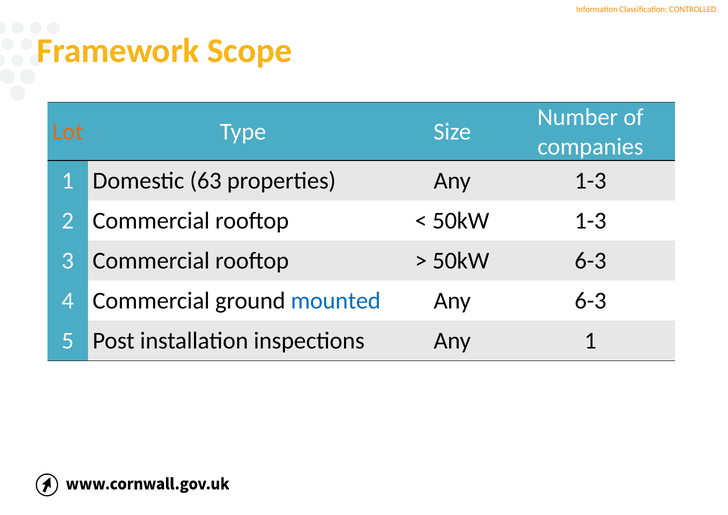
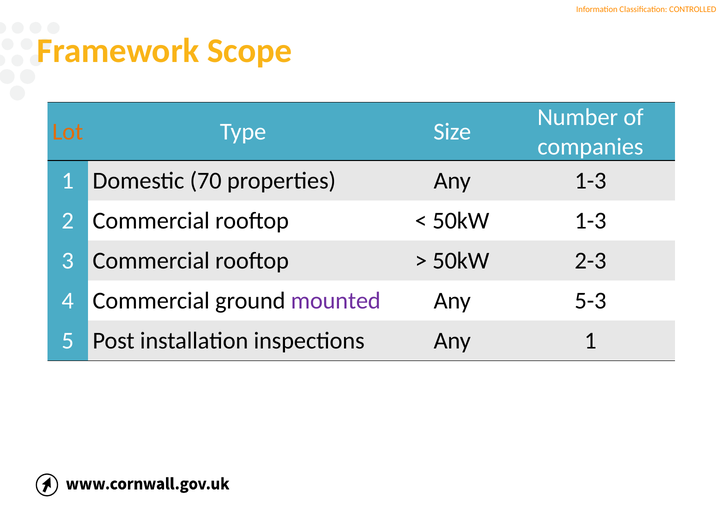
63: 63 -> 70
50kW 6-3: 6-3 -> 2-3
mounted colour: blue -> purple
Any 6-3: 6-3 -> 5-3
